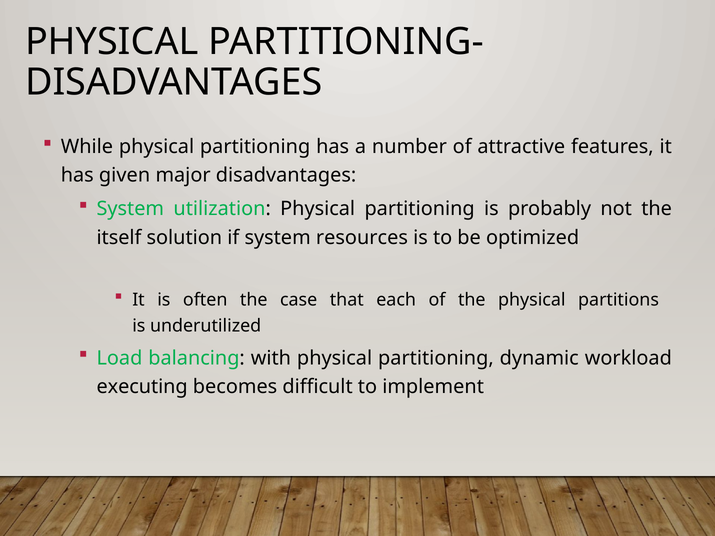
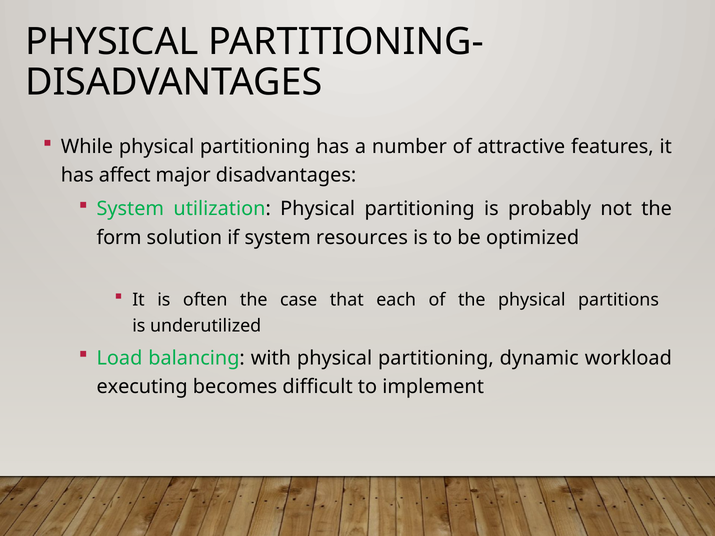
given: given -> affect
itself: itself -> form
